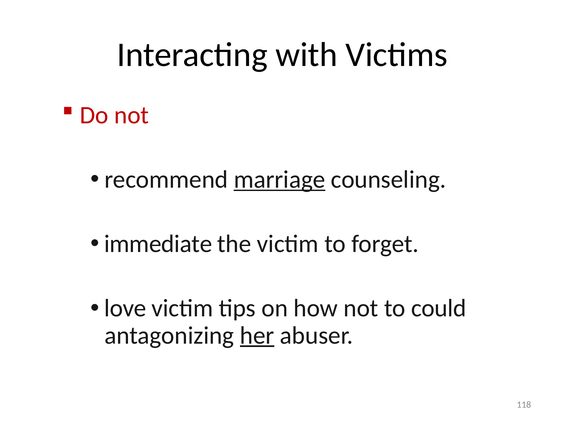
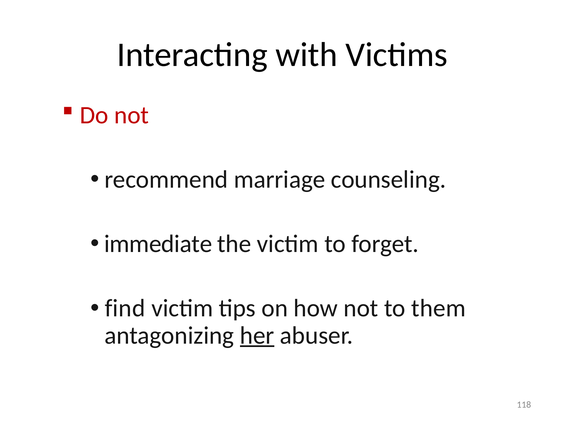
marriage underline: present -> none
love: love -> find
could: could -> them
